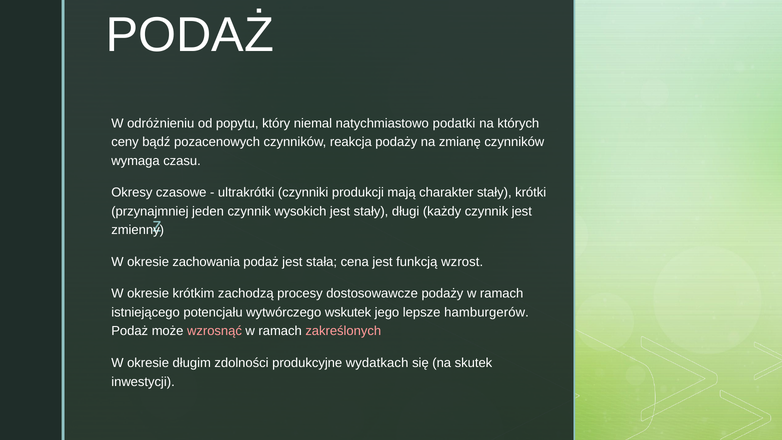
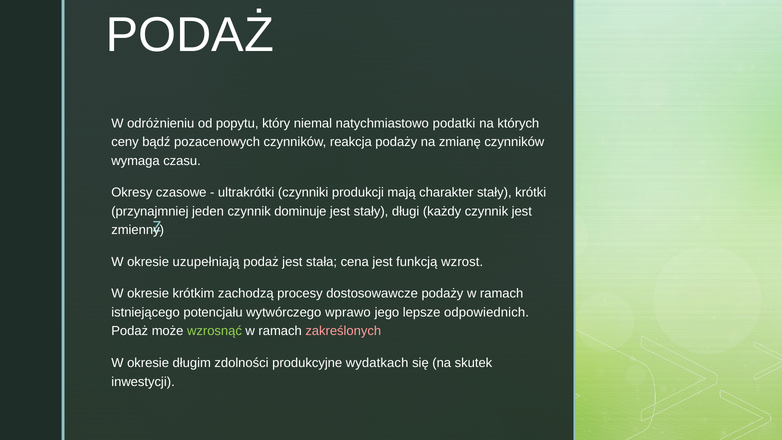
wysokich: wysokich -> dominuje
zachowania: zachowania -> uzupełniają
wskutek: wskutek -> wprawo
hamburgerów: hamburgerów -> odpowiednich
wzrosnąć colour: pink -> light green
